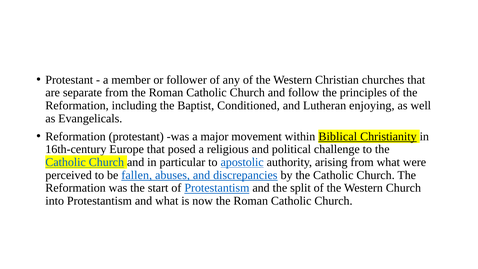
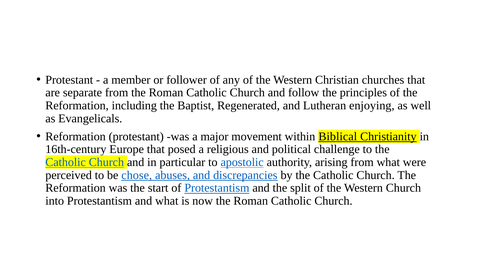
Conditioned: Conditioned -> Regenerated
fallen: fallen -> chose
